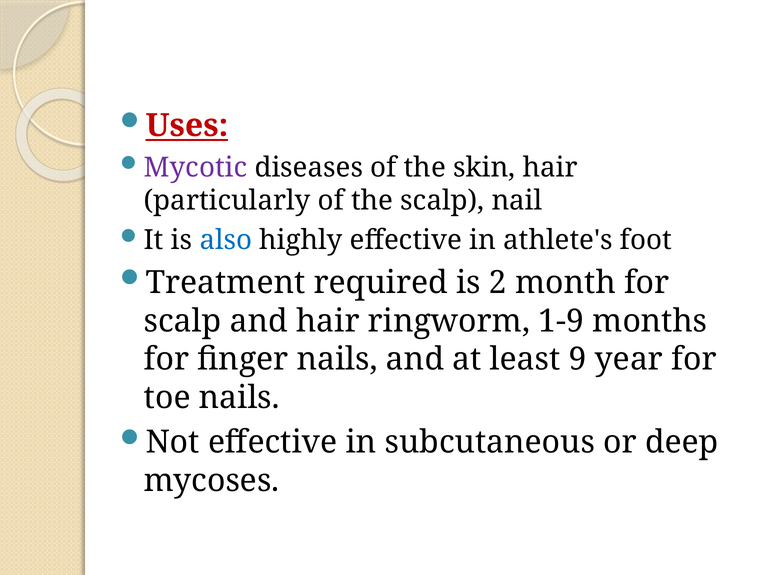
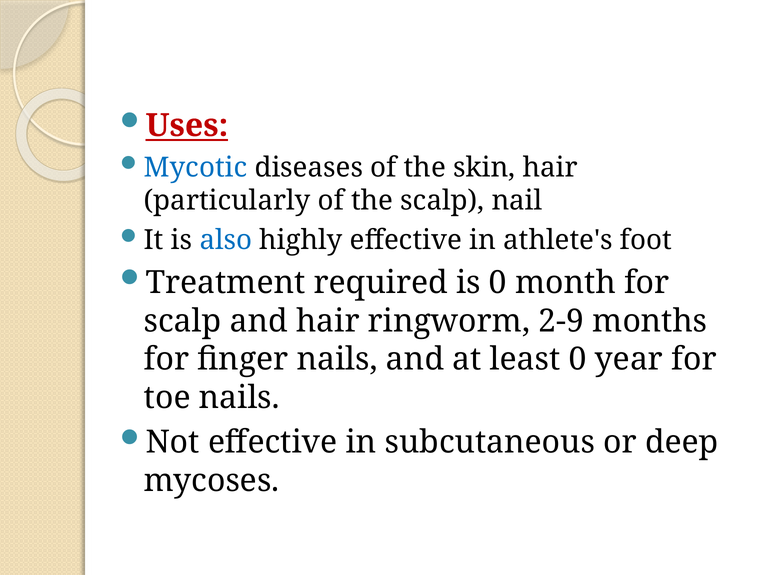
Mycotic colour: purple -> blue
is 2: 2 -> 0
1-9: 1-9 -> 2-9
least 9: 9 -> 0
